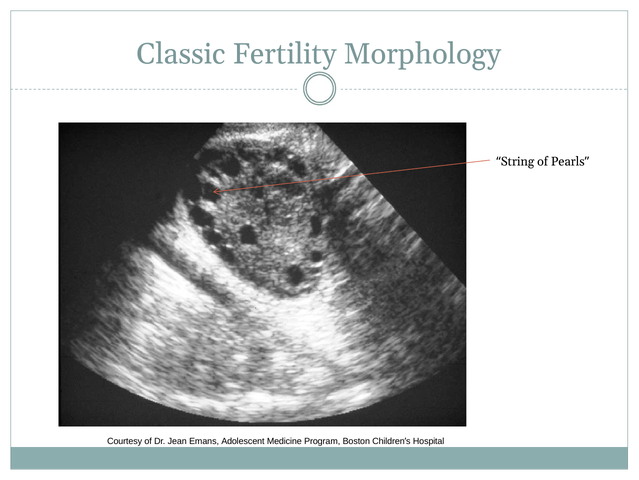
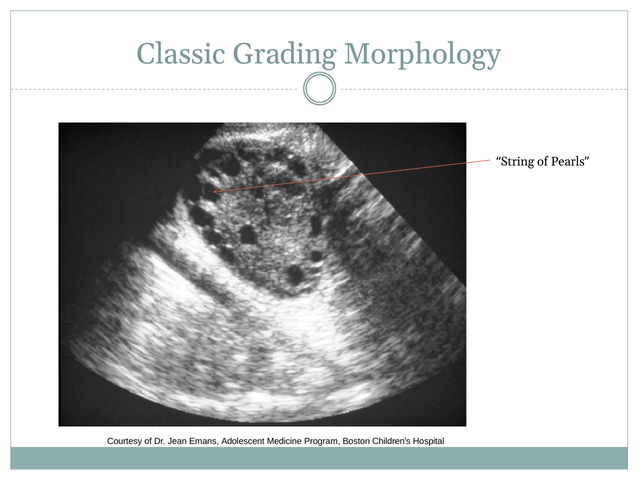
Fertility: Fertility -> Grading
